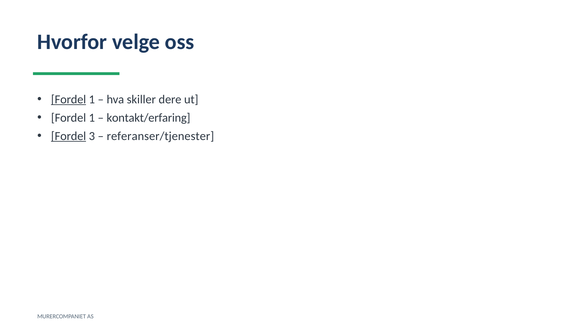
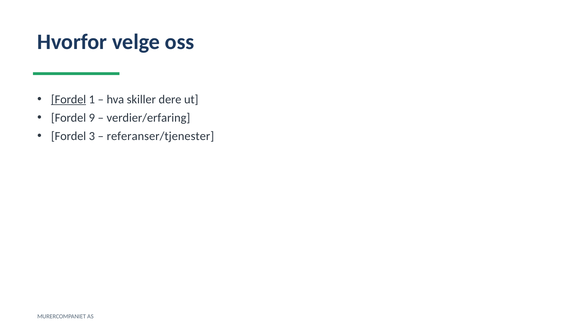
1 at (92, 118): 1 -> 9
kontakt/erfaring: kontakt/erfaring -> verdier/erfaring
Fordel at (69, 136) underline: present -> none
